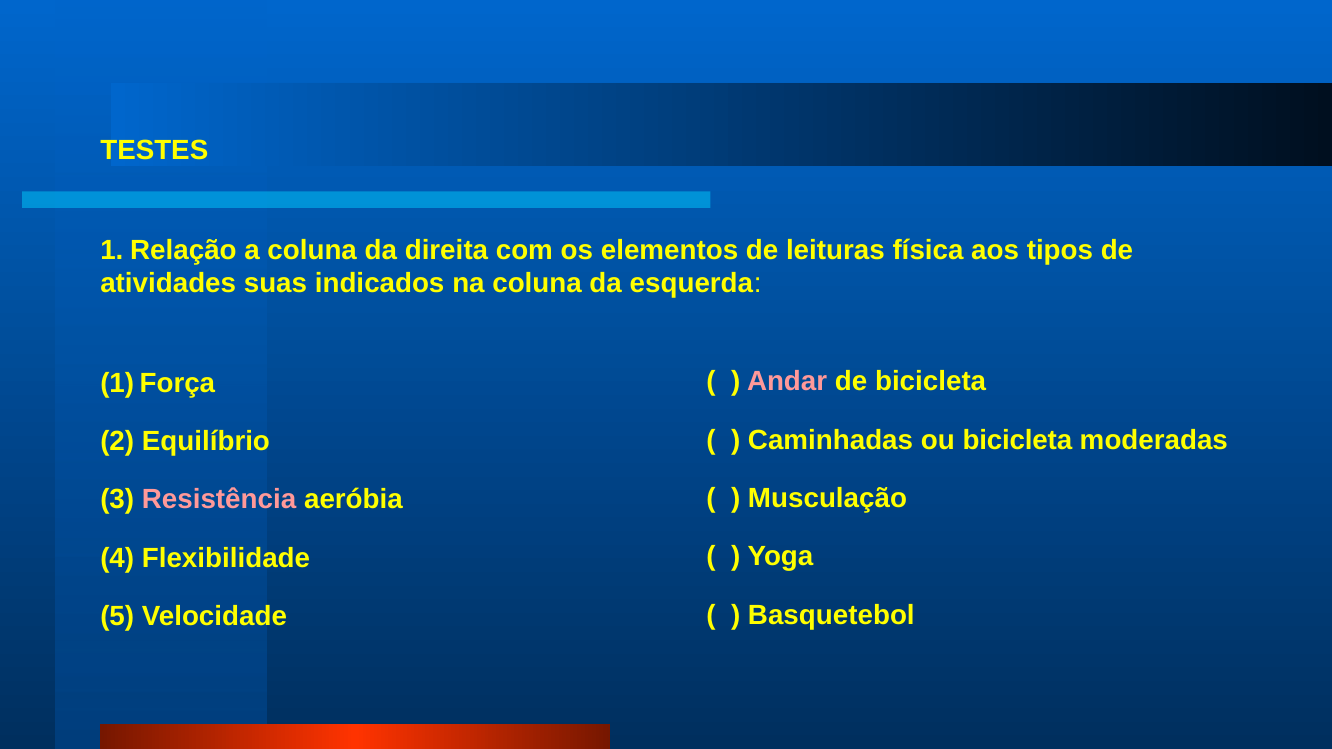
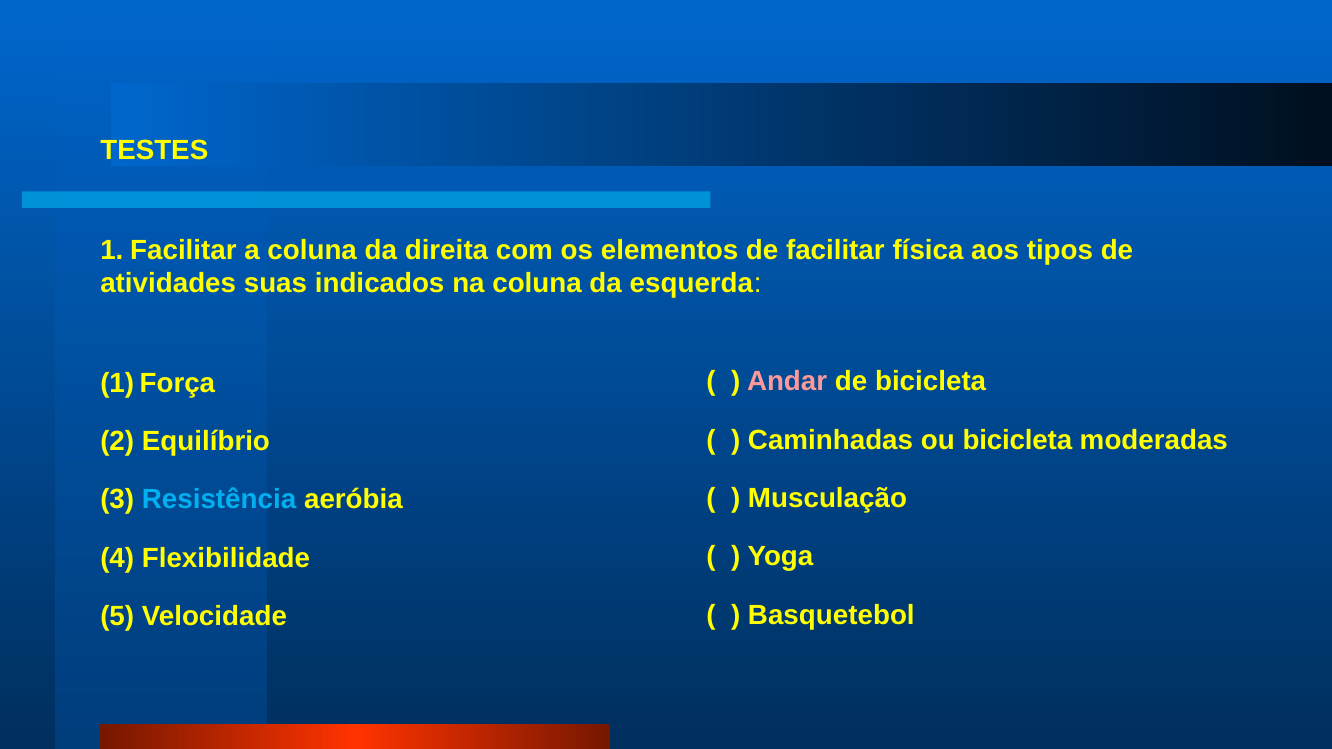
1 Relação: Relação -> Facilitar
de leituras: leituras -> facilitar
Resistência colour: pink -> light blue
